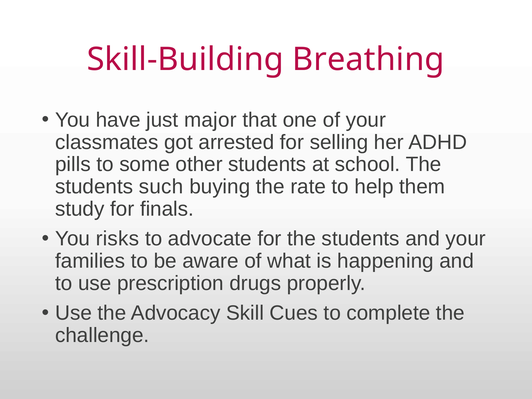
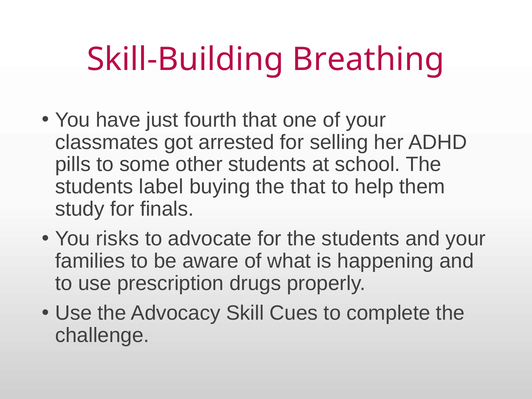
major: major -> fourth
such: such -> label
the rate: rate -> that
